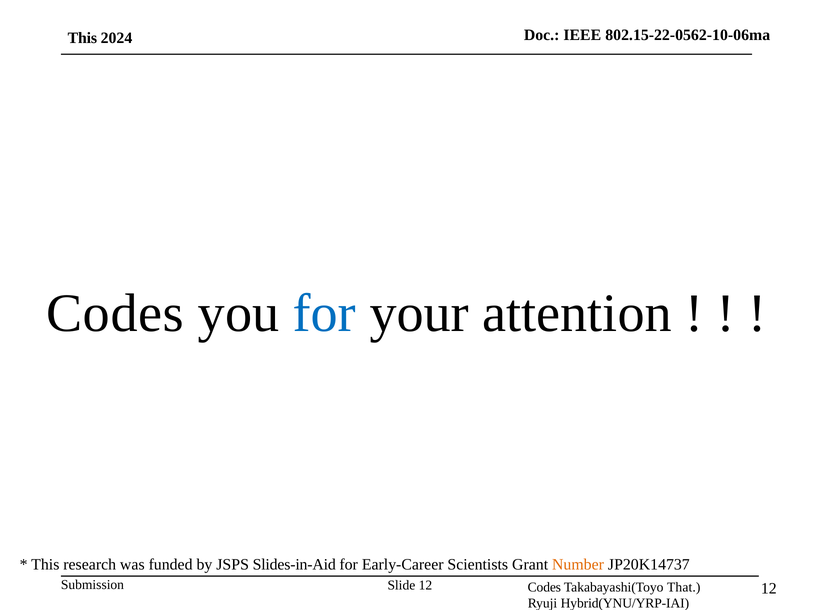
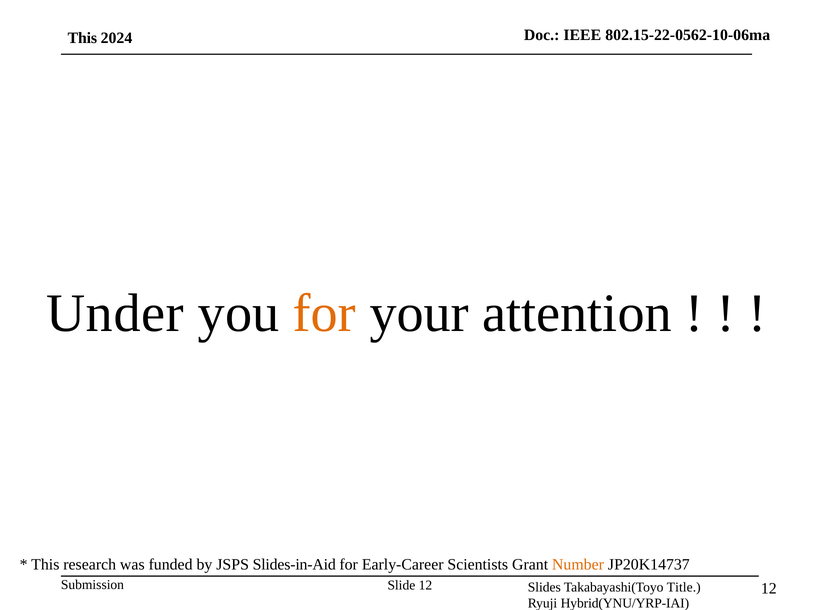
Codes at (115, 313): Codes -> Under
for at (324, 313) colour: blue -> orange
Codes at (544, 587): Codes -> Slides
That: That -> Title
